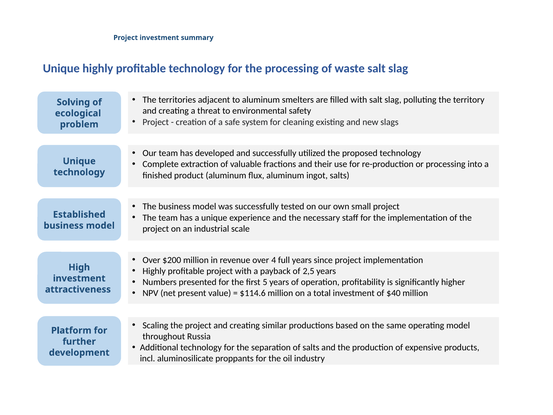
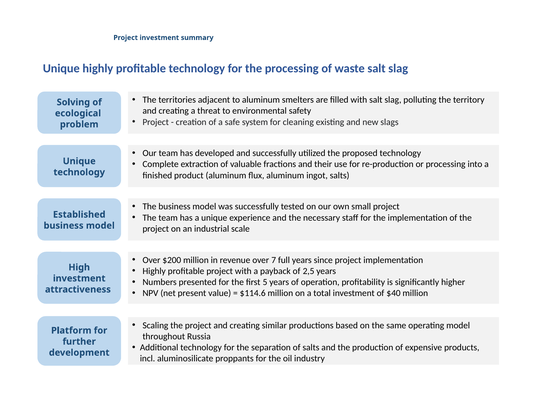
4: 4 -> 7
